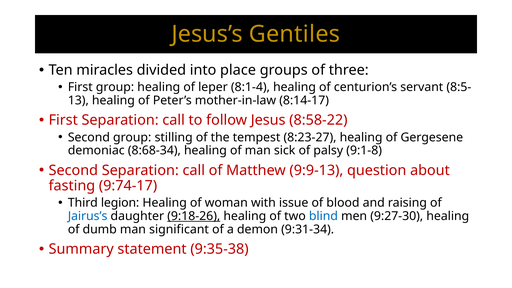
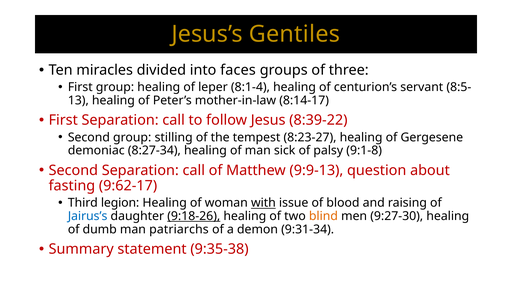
place: place -> faces
8:58-22: 8:58-22 -> 8:39-22
8:68-34: 8:68-34 -> 8:27-34
9:74-17: 9:74-17 -> 9:62-17
with underline: none -> present
blind colour: blue -> orange
significant: significant -> patriarchs
